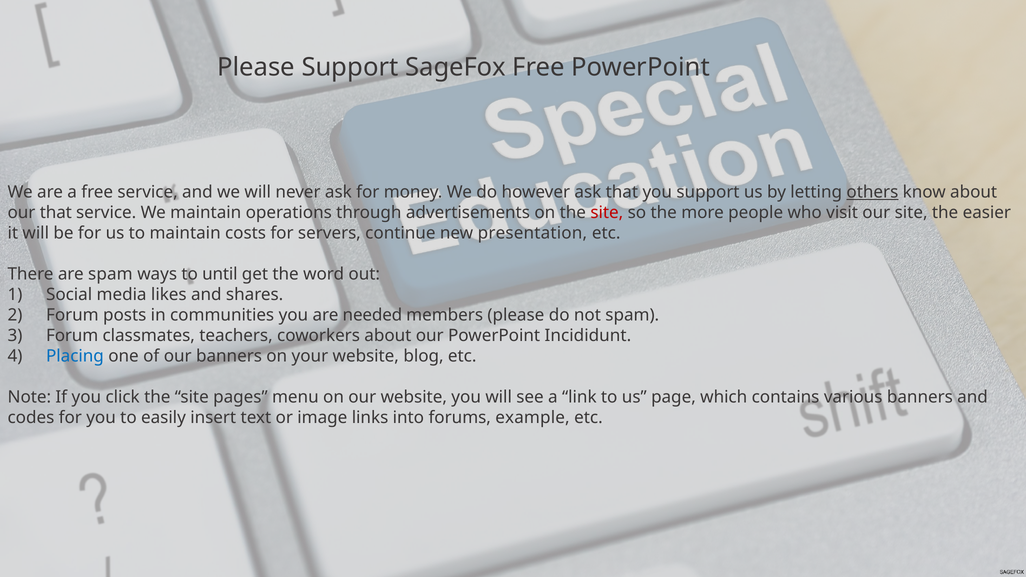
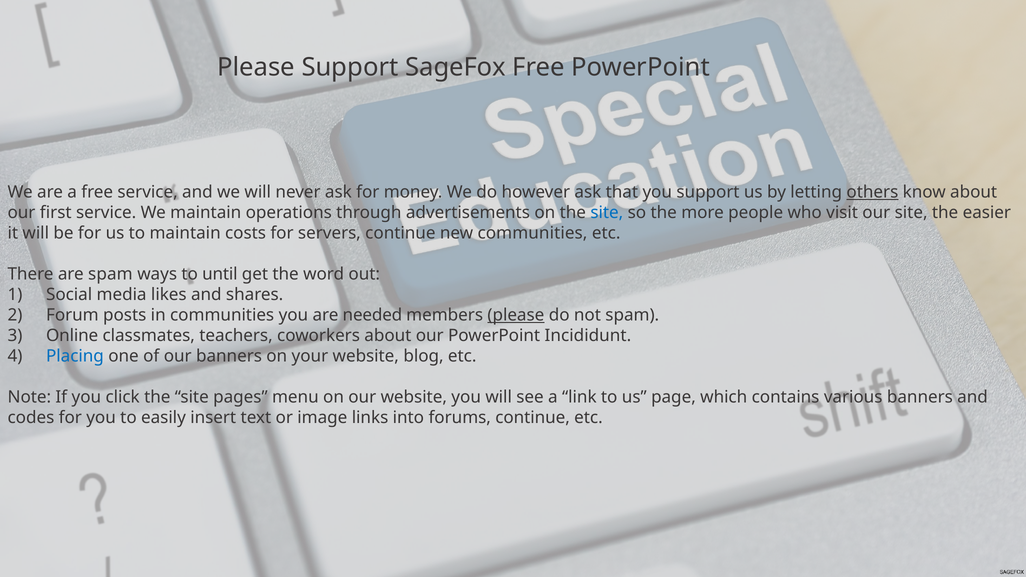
our that: that -> first
site at (607, 213) colour: red -> blue
new presentation: presentation -> communities
please at (516, 315) underline: none -> present
Forum at (72, 336): Forum -> Online
forums example: example -> continue
